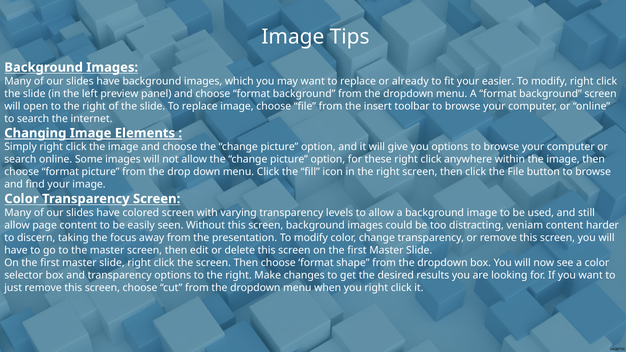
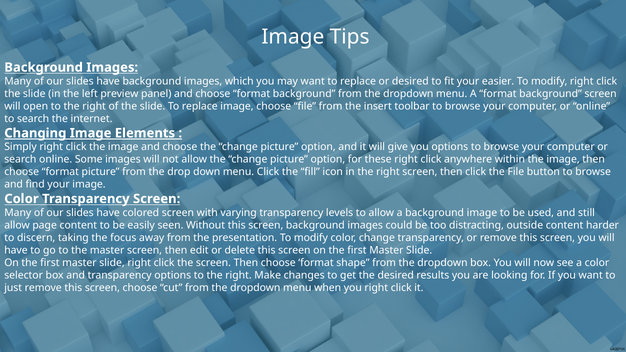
or already: already -> desired
veniam: veniam -> outside
